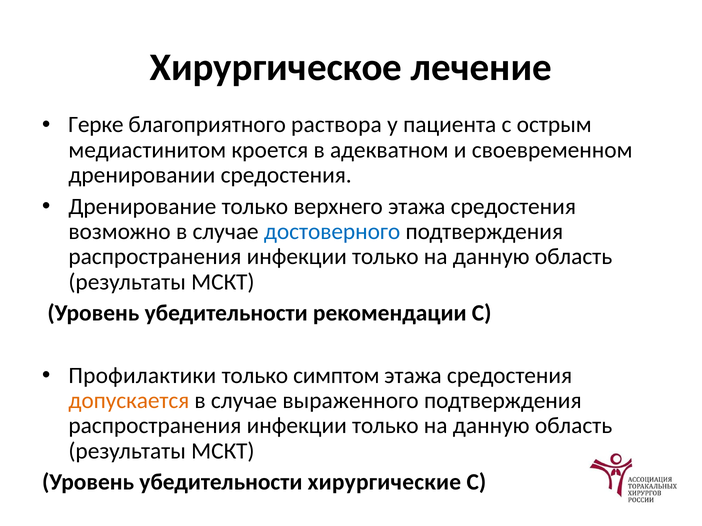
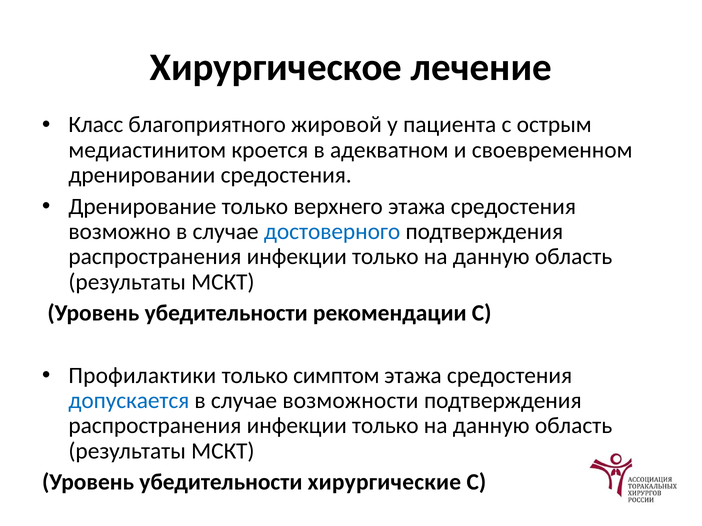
Герке: Герке -> Класс
раствора: раствора -> жировой
допускается colour: orange -> blue
выраженного: выраженного -> возможности
